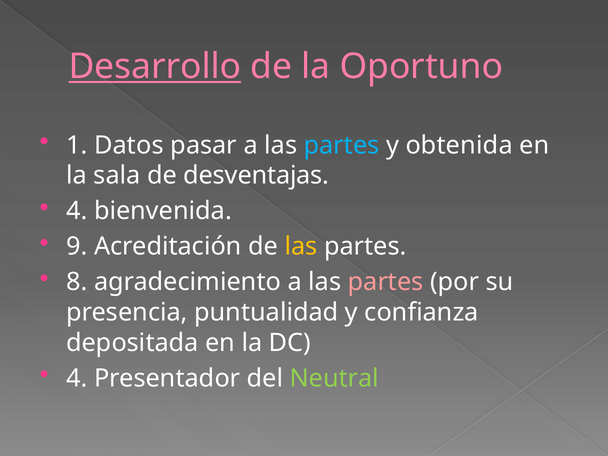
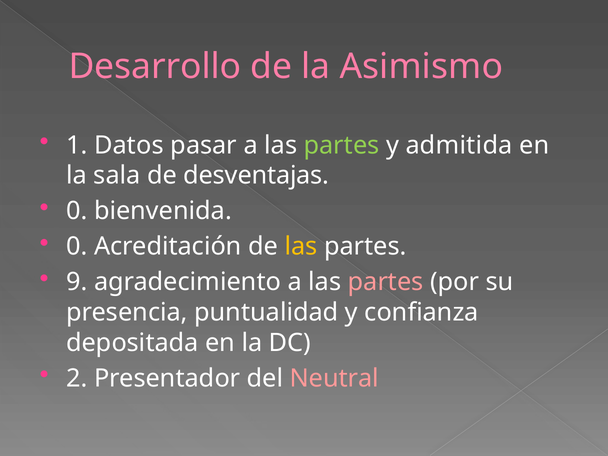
Desarrollo underline: present -> none
Oportuno: Oportuno -> Asimismo
partes at (342, 145) colour: light blue -> light green
obtenida: obtenida -> admitida
4 at (77, 211): 4 -> 0
9 at (77, 247): 9 -> 0
8: 8 -> 9
4 at (77, 378): 4 -> 2
Neutral colour: light green -> pink
